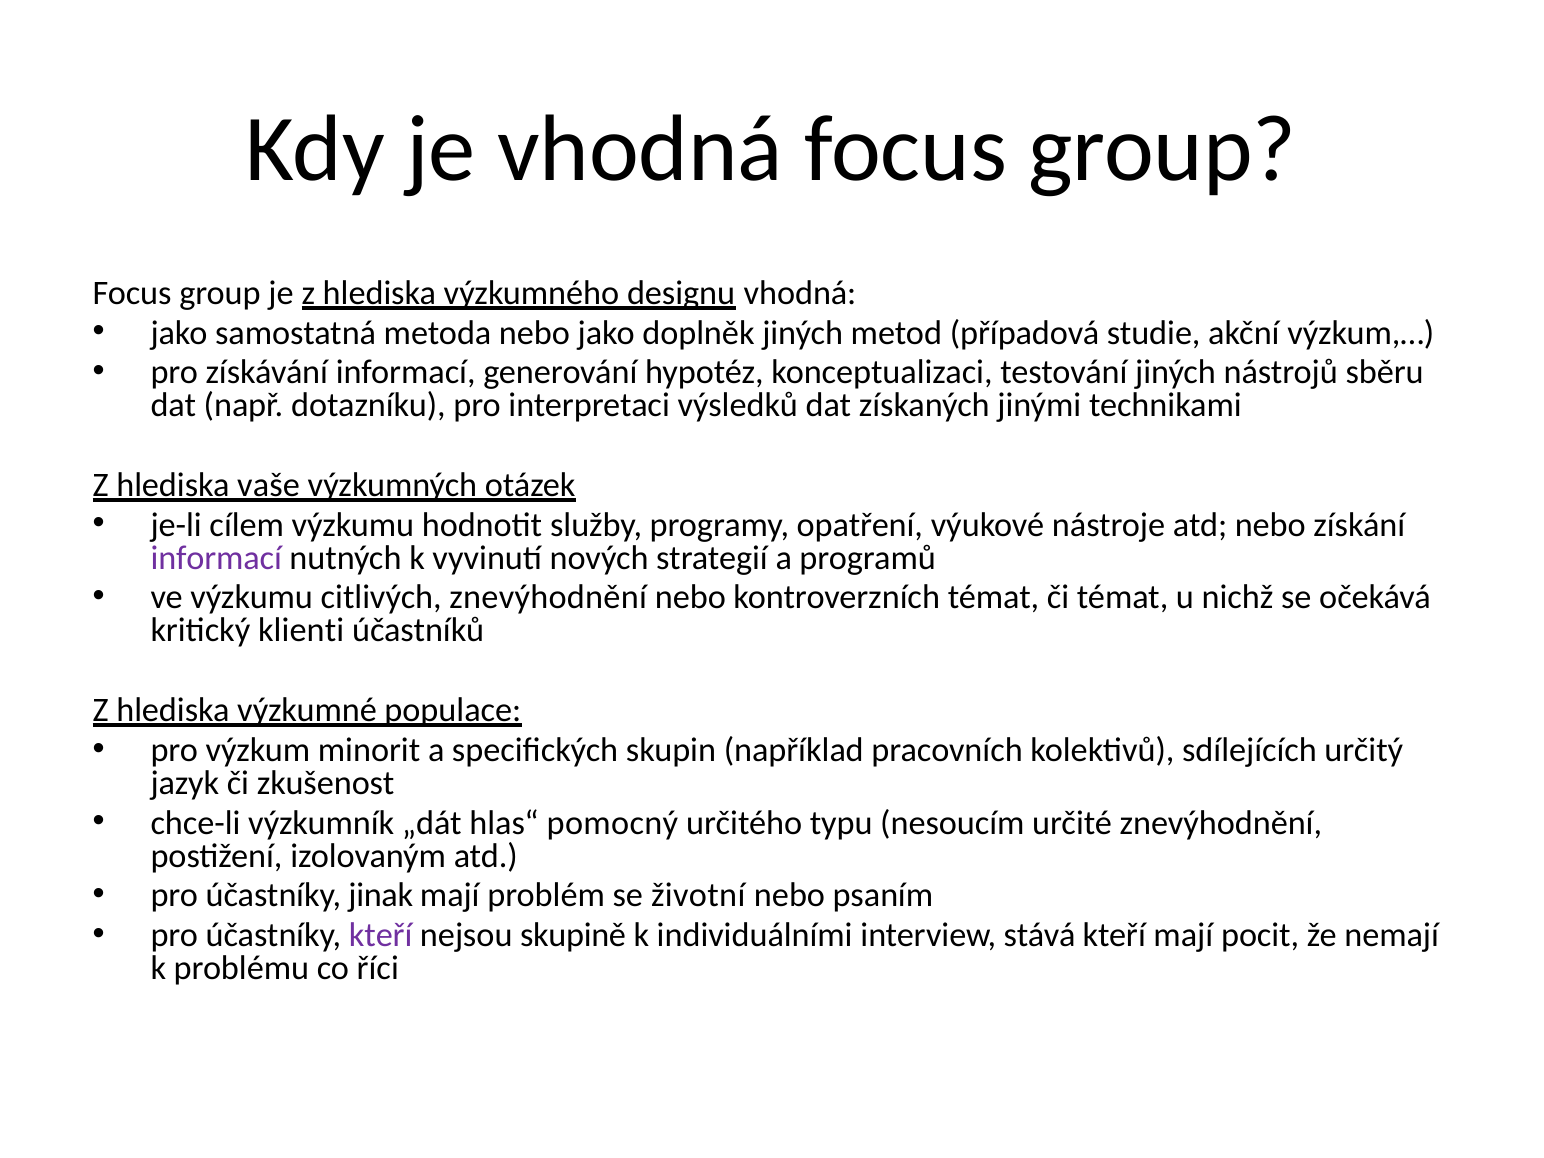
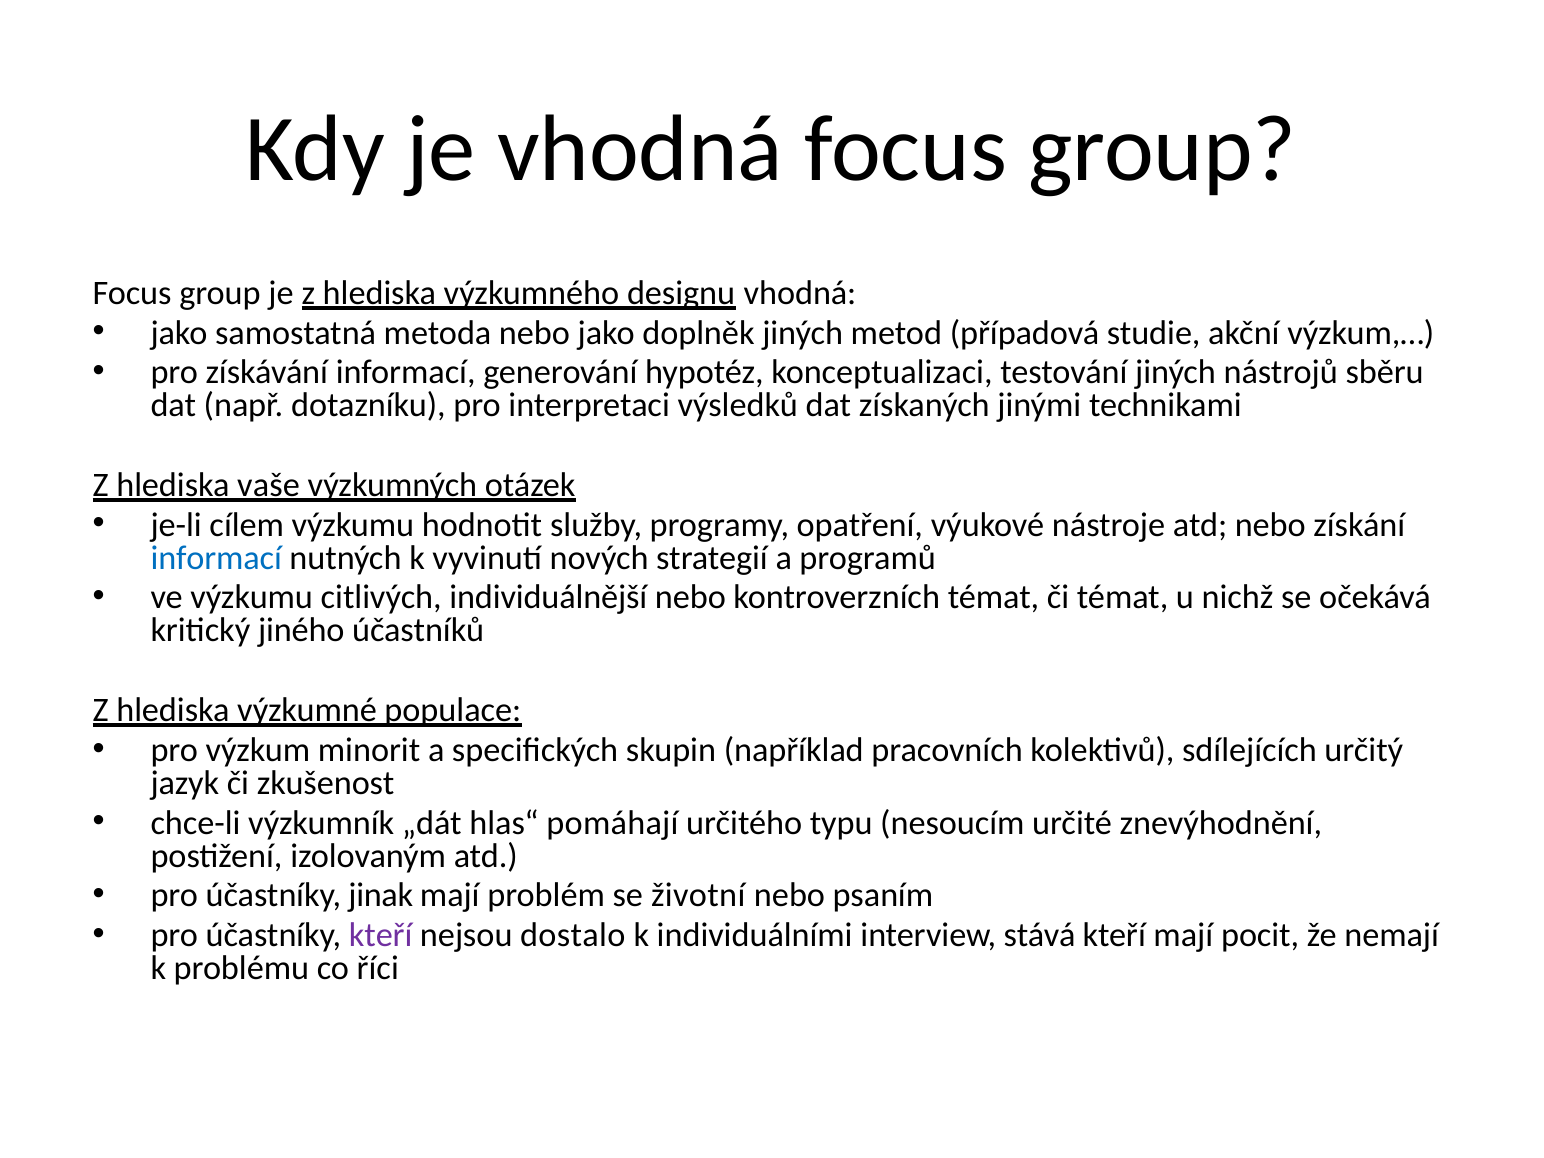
informací at (216, 558) colour: purple -> blue
citlivých znevýhodnění: znevýhodnění -> individuálnější
klienti: klienti -> jiného
pomocný: pomocný -> pomáhají
skupině: skupině -> dostalo
